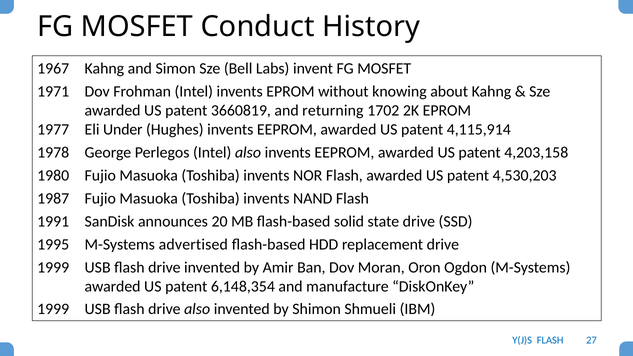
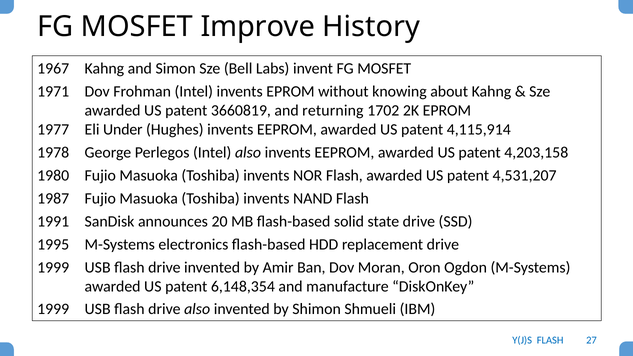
Conduct: Conduct -> Improve
4,530,203: 4,530,203 -> 4,531,207
advertised: advertised -> electronics
